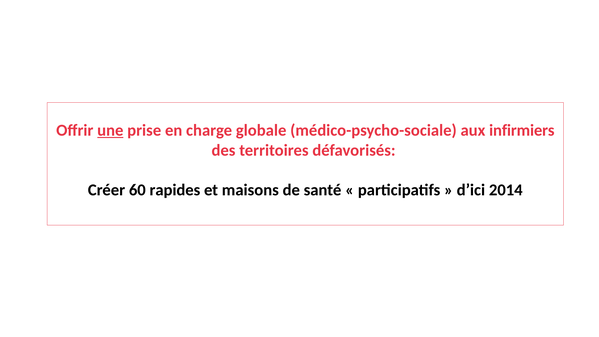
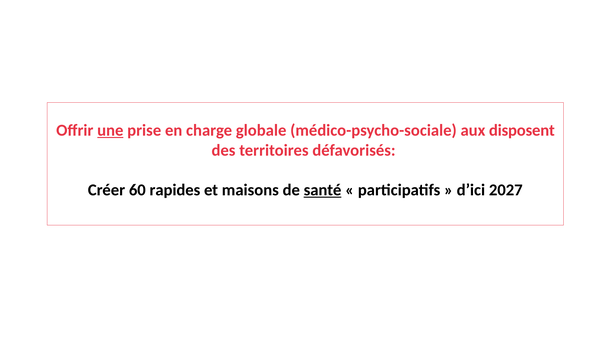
infirmiers: infirmiers -> disposent
santé underline: none -> present
2014: 2014 -> 2027
